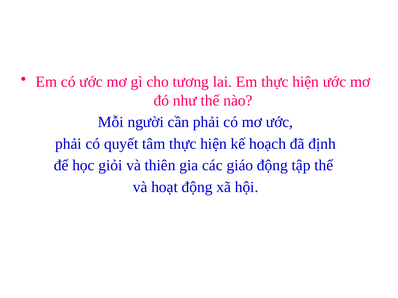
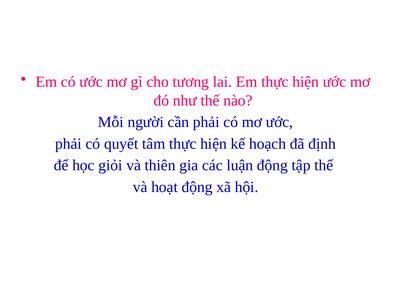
giáo: giáo -> luận
